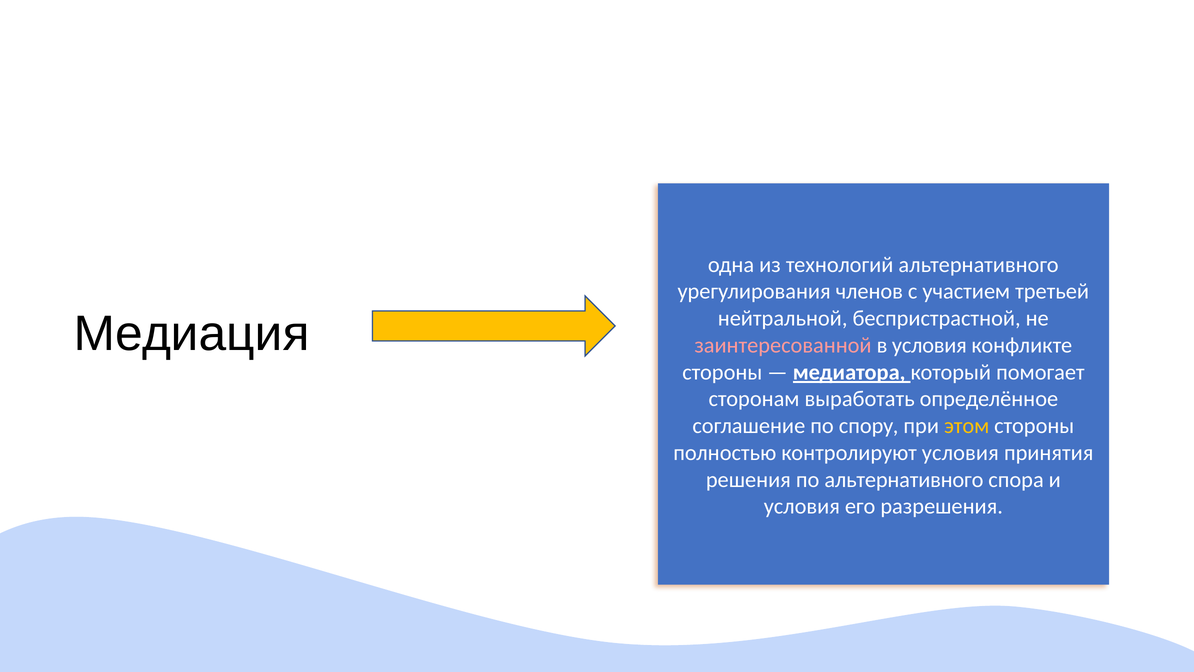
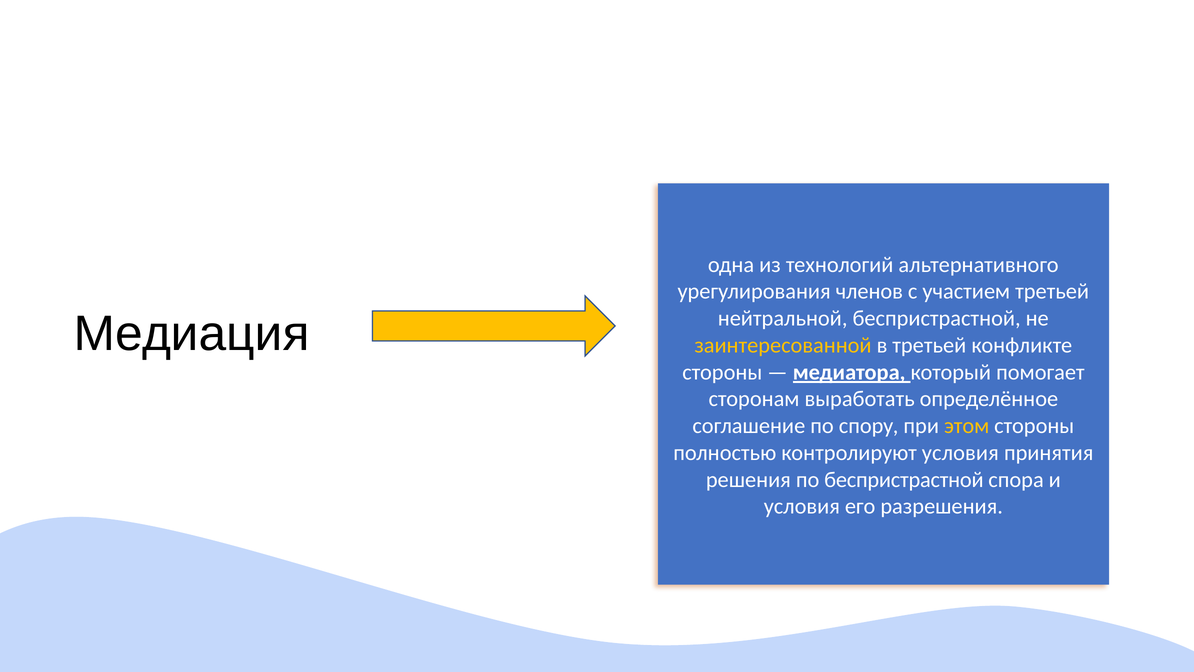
заинтересованной colour: pink -> yellow
в условия: условия -> третьей
по альтернативного: альтернативного -> беспристрастной
